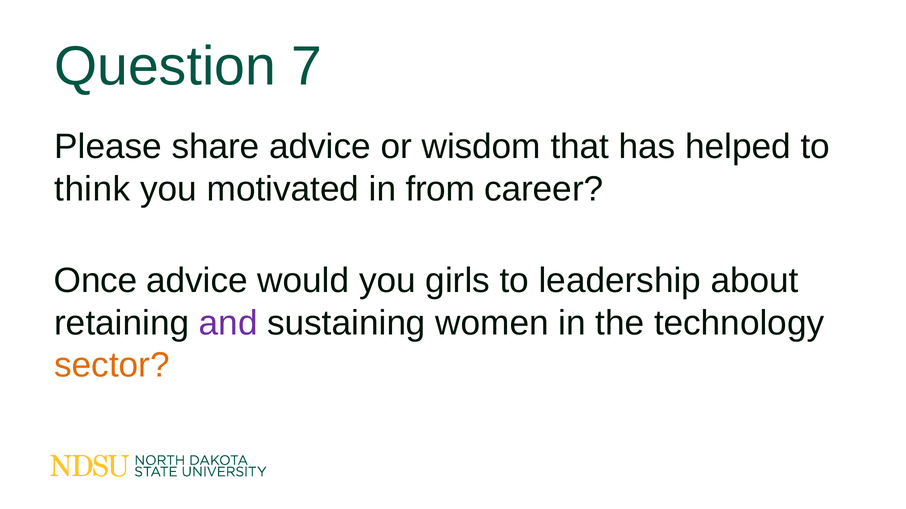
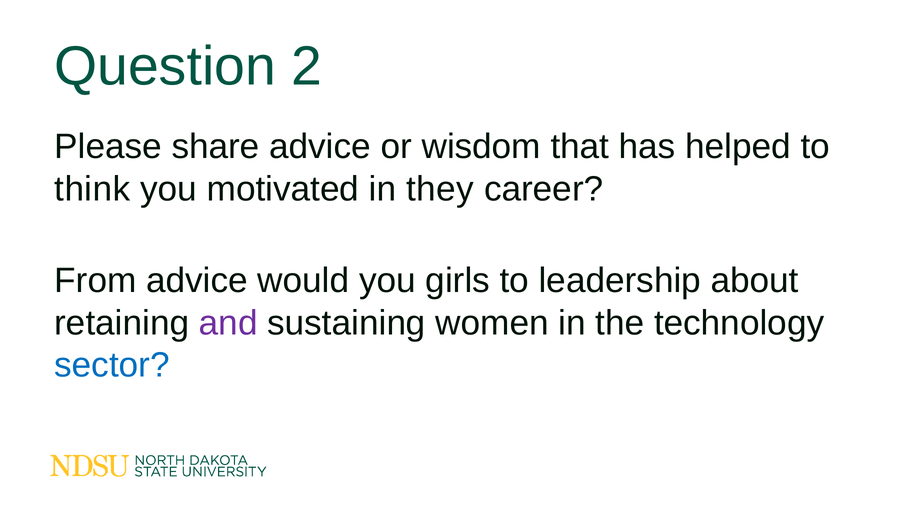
7: 7 -> 2
from: from -> they
Once: Once -> From
sector colour: orange -> blue
